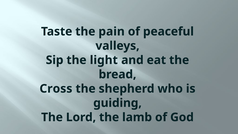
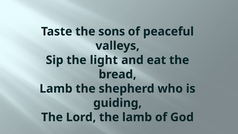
pain: pain -> sons
Cross at (56, 89): Cross -> Lamb
